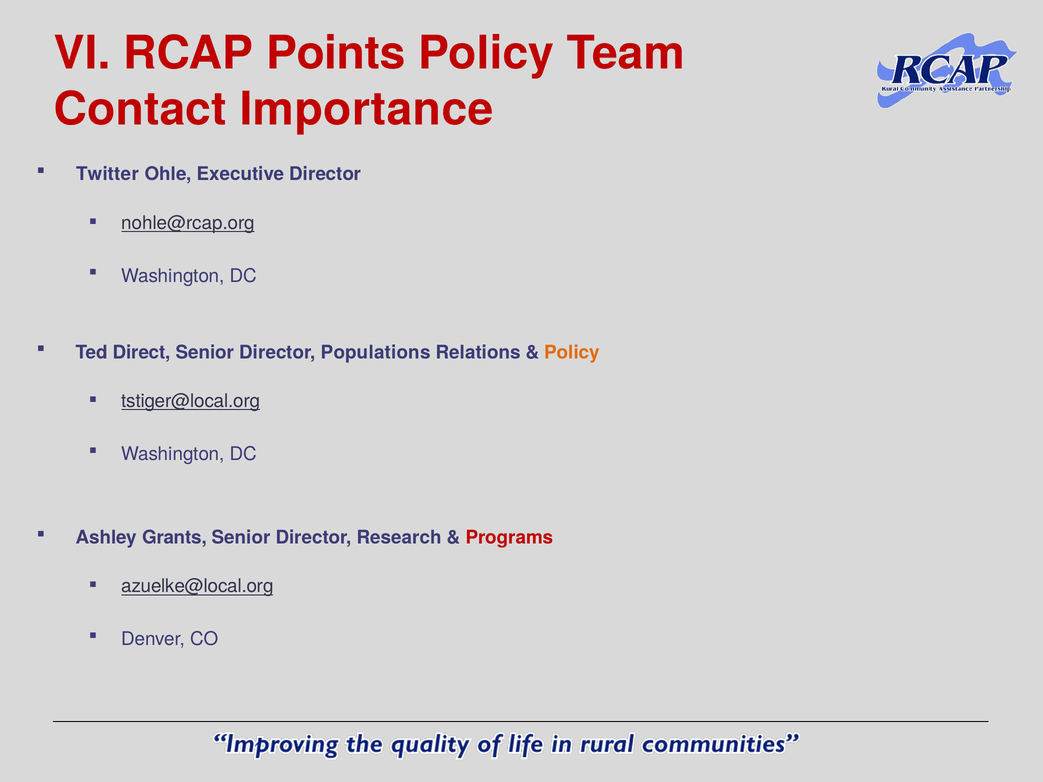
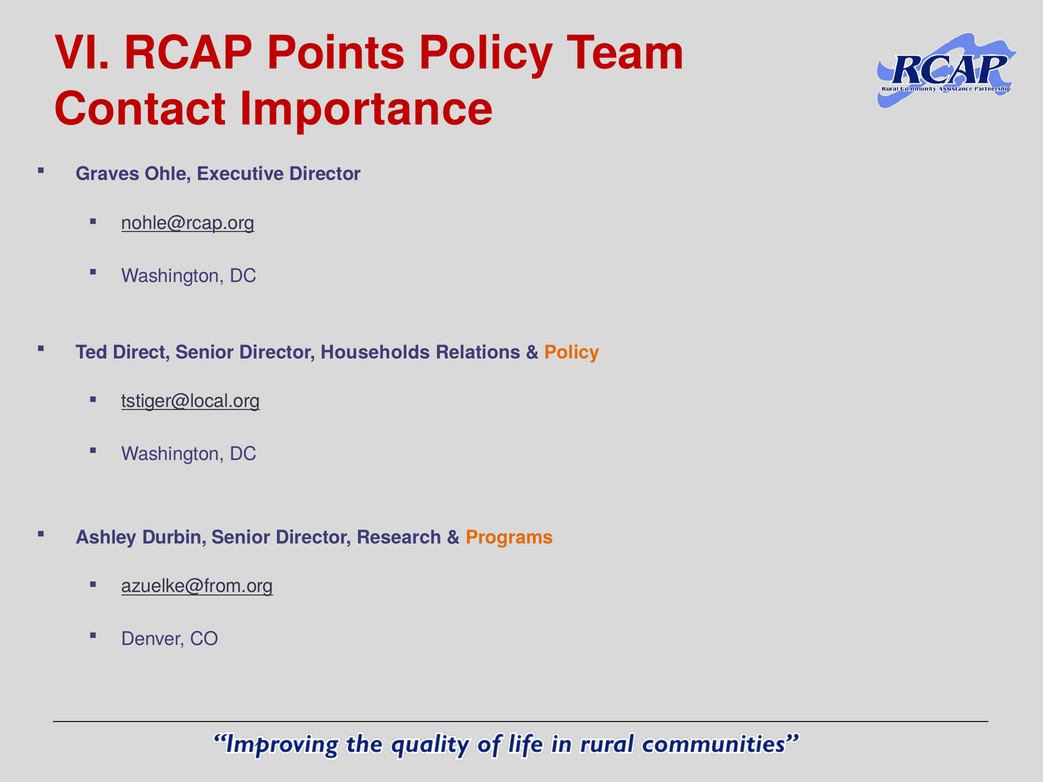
Twitter: Twitter -> Graves
Populations: Populations -> Households
Grants: Grants -> Durbin
Programs colour: red -> orange
azuelke@local.org: azuelke@local.org -> azuelke@from.org
